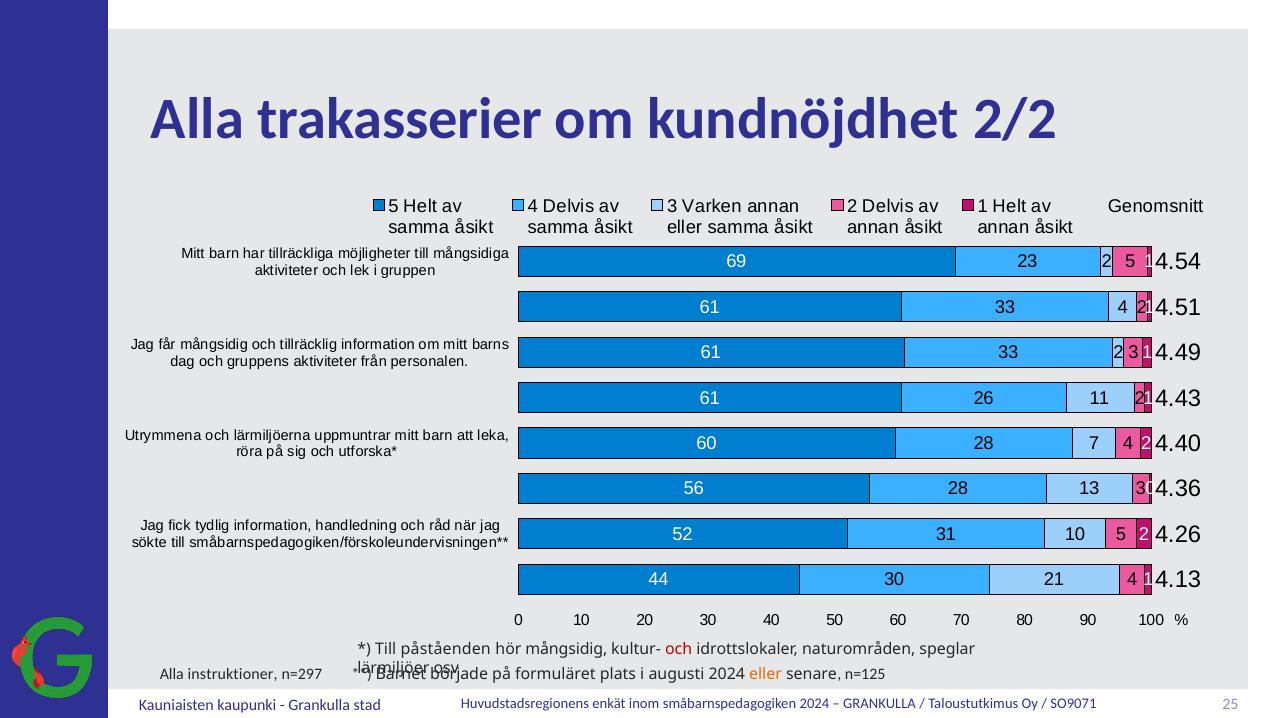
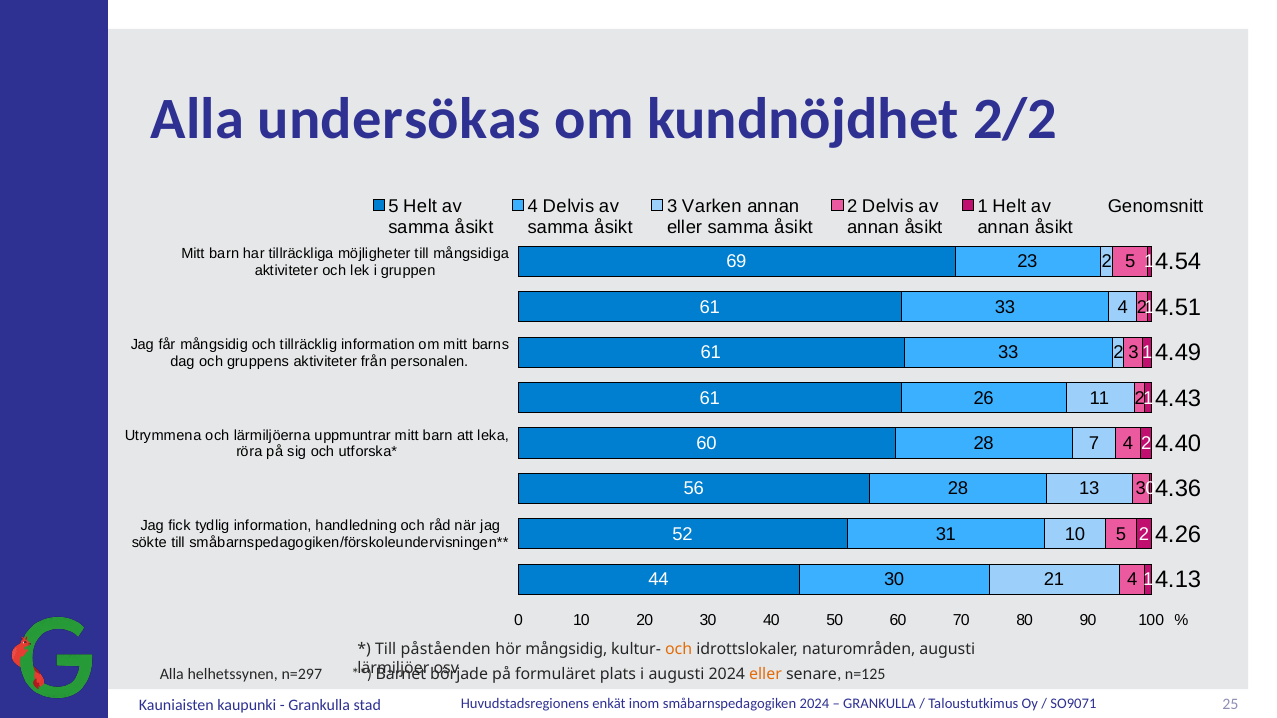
trakasserier: trakasserier -> undersökas
och at (679, 650) colour: red -> orange
naturområden speglar: speglar -> augusti
instruktioner: instruktioner -> helhetssynen
